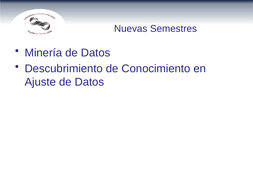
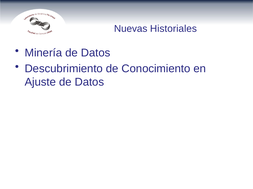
Semestres: Semestres -> Historiales
